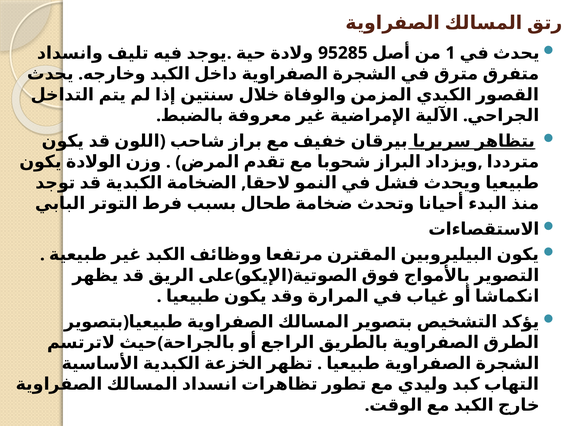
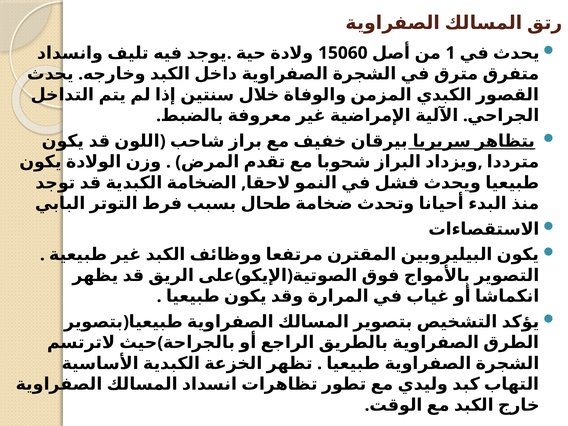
95285: 95285 -> 15060
